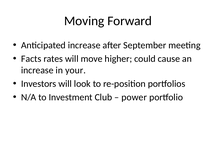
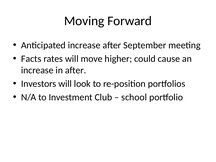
in your: your -> after
power: power -> school
